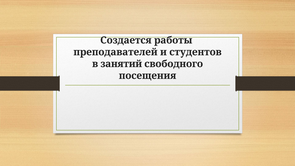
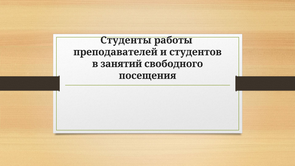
Создается: Создается -> Студенты
